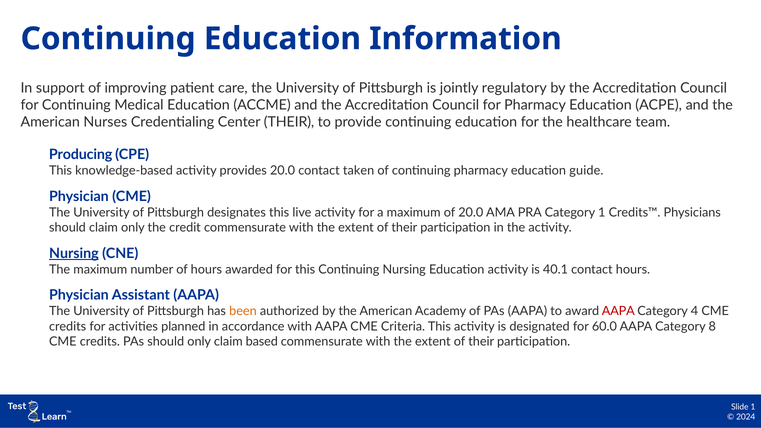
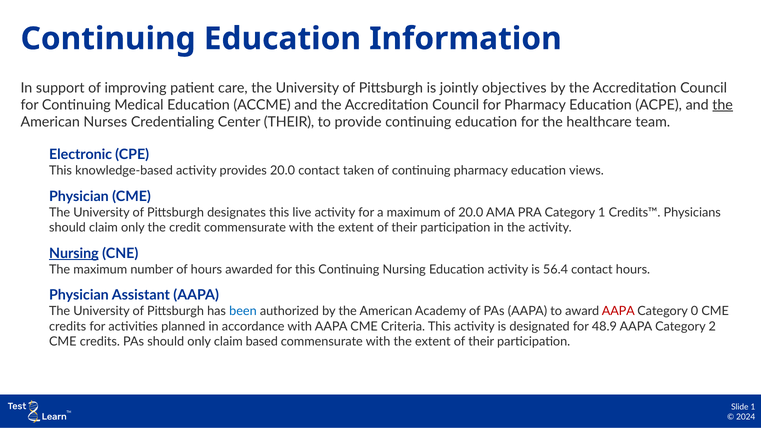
regulatory: regulatory -> objectives
the at (723, 105) underline: none -> present
Producing: Producing -> Electronic
guide: guide -> views
40.1: 40.1 -> 56.4
been colour: orange -> blue
4: 4 -> 0
60.0: 60.0 -> 48.9
8: 8 -> 2
